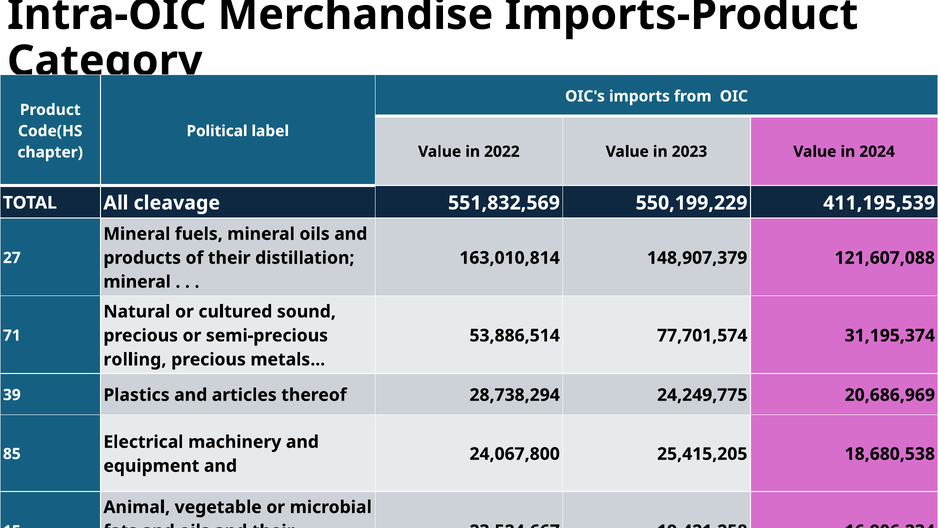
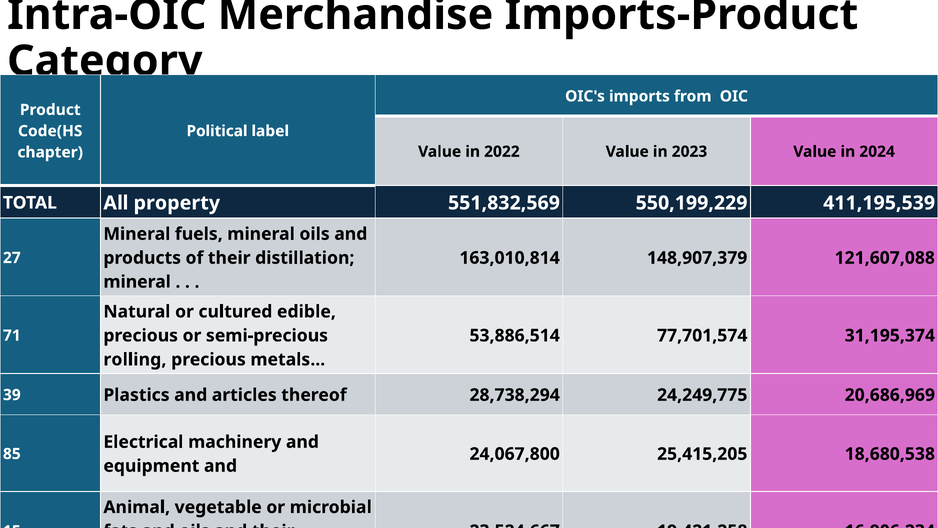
All cleavage: cleavage -> property
sound: sound -> edible
